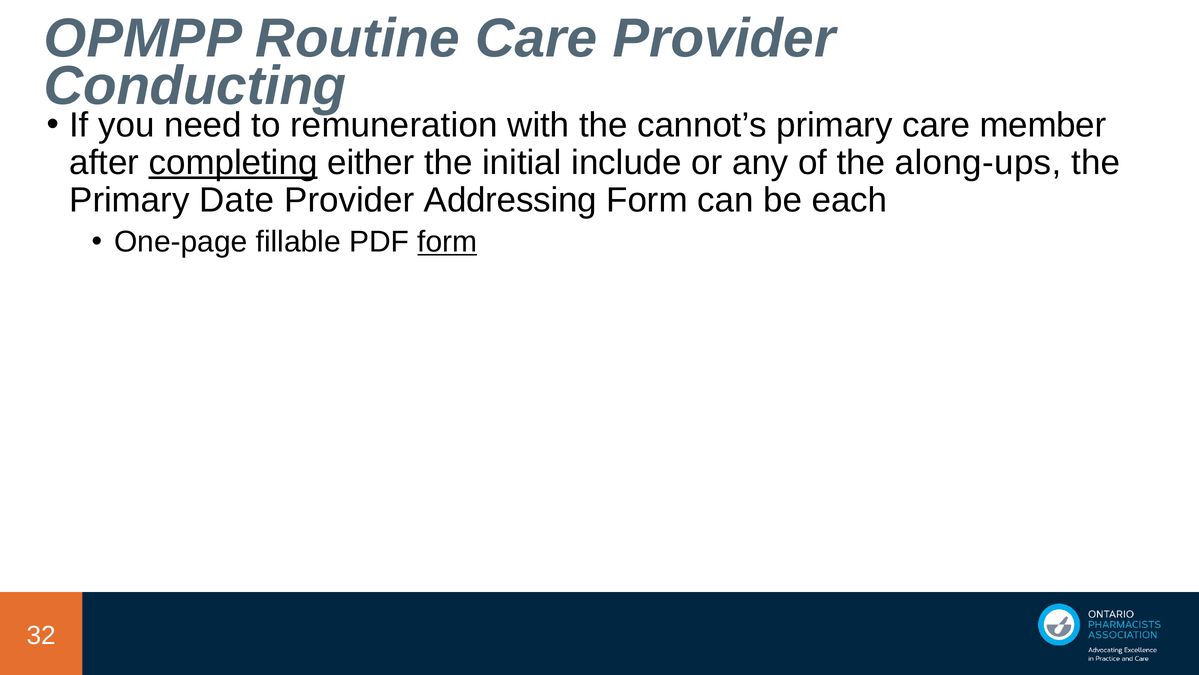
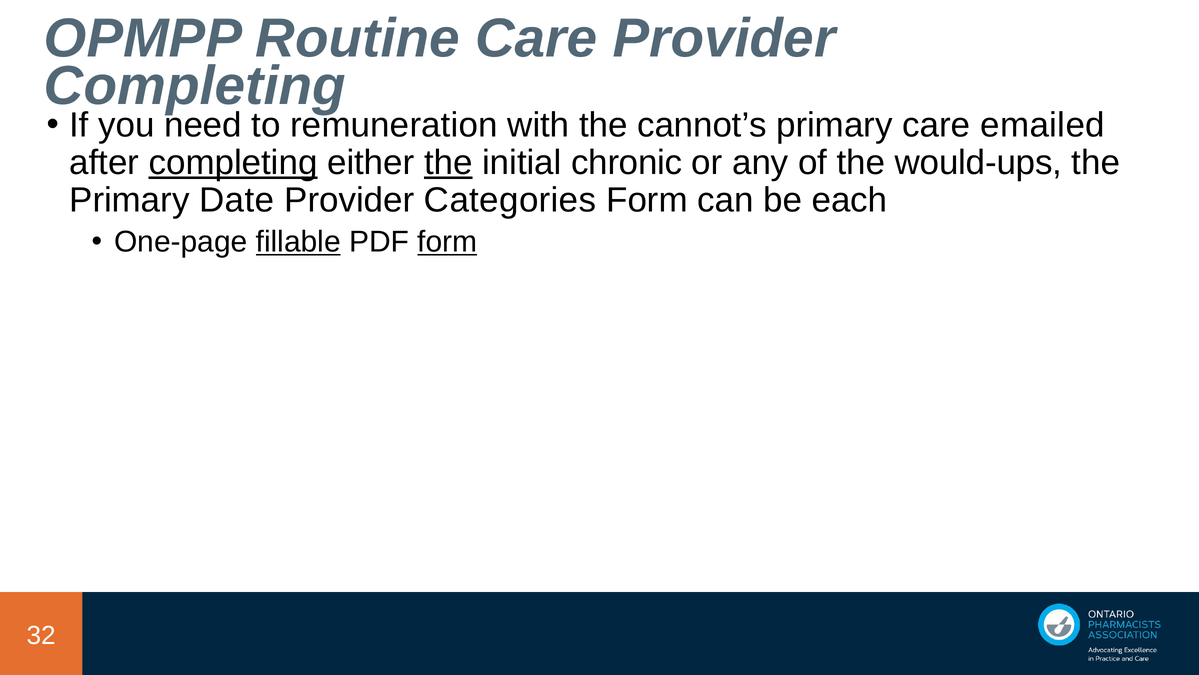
Conducting at (195, 86): Conducting -> Completing
member: member -> emailed
the at (448, 163) underline: none -> present
include: include -> chronic
along-ups: along-ups -> would-ups
Addressing: Addressing -> Categories
fillable underline: none -> present
